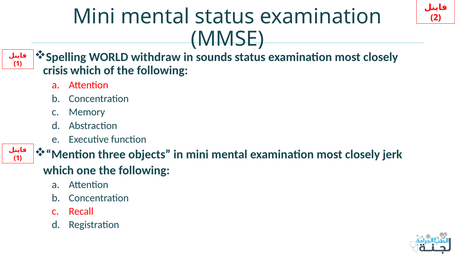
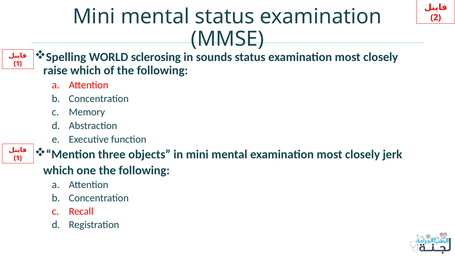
withdraw: withdraw -> sclerosing
crisis: crisis -> raise
